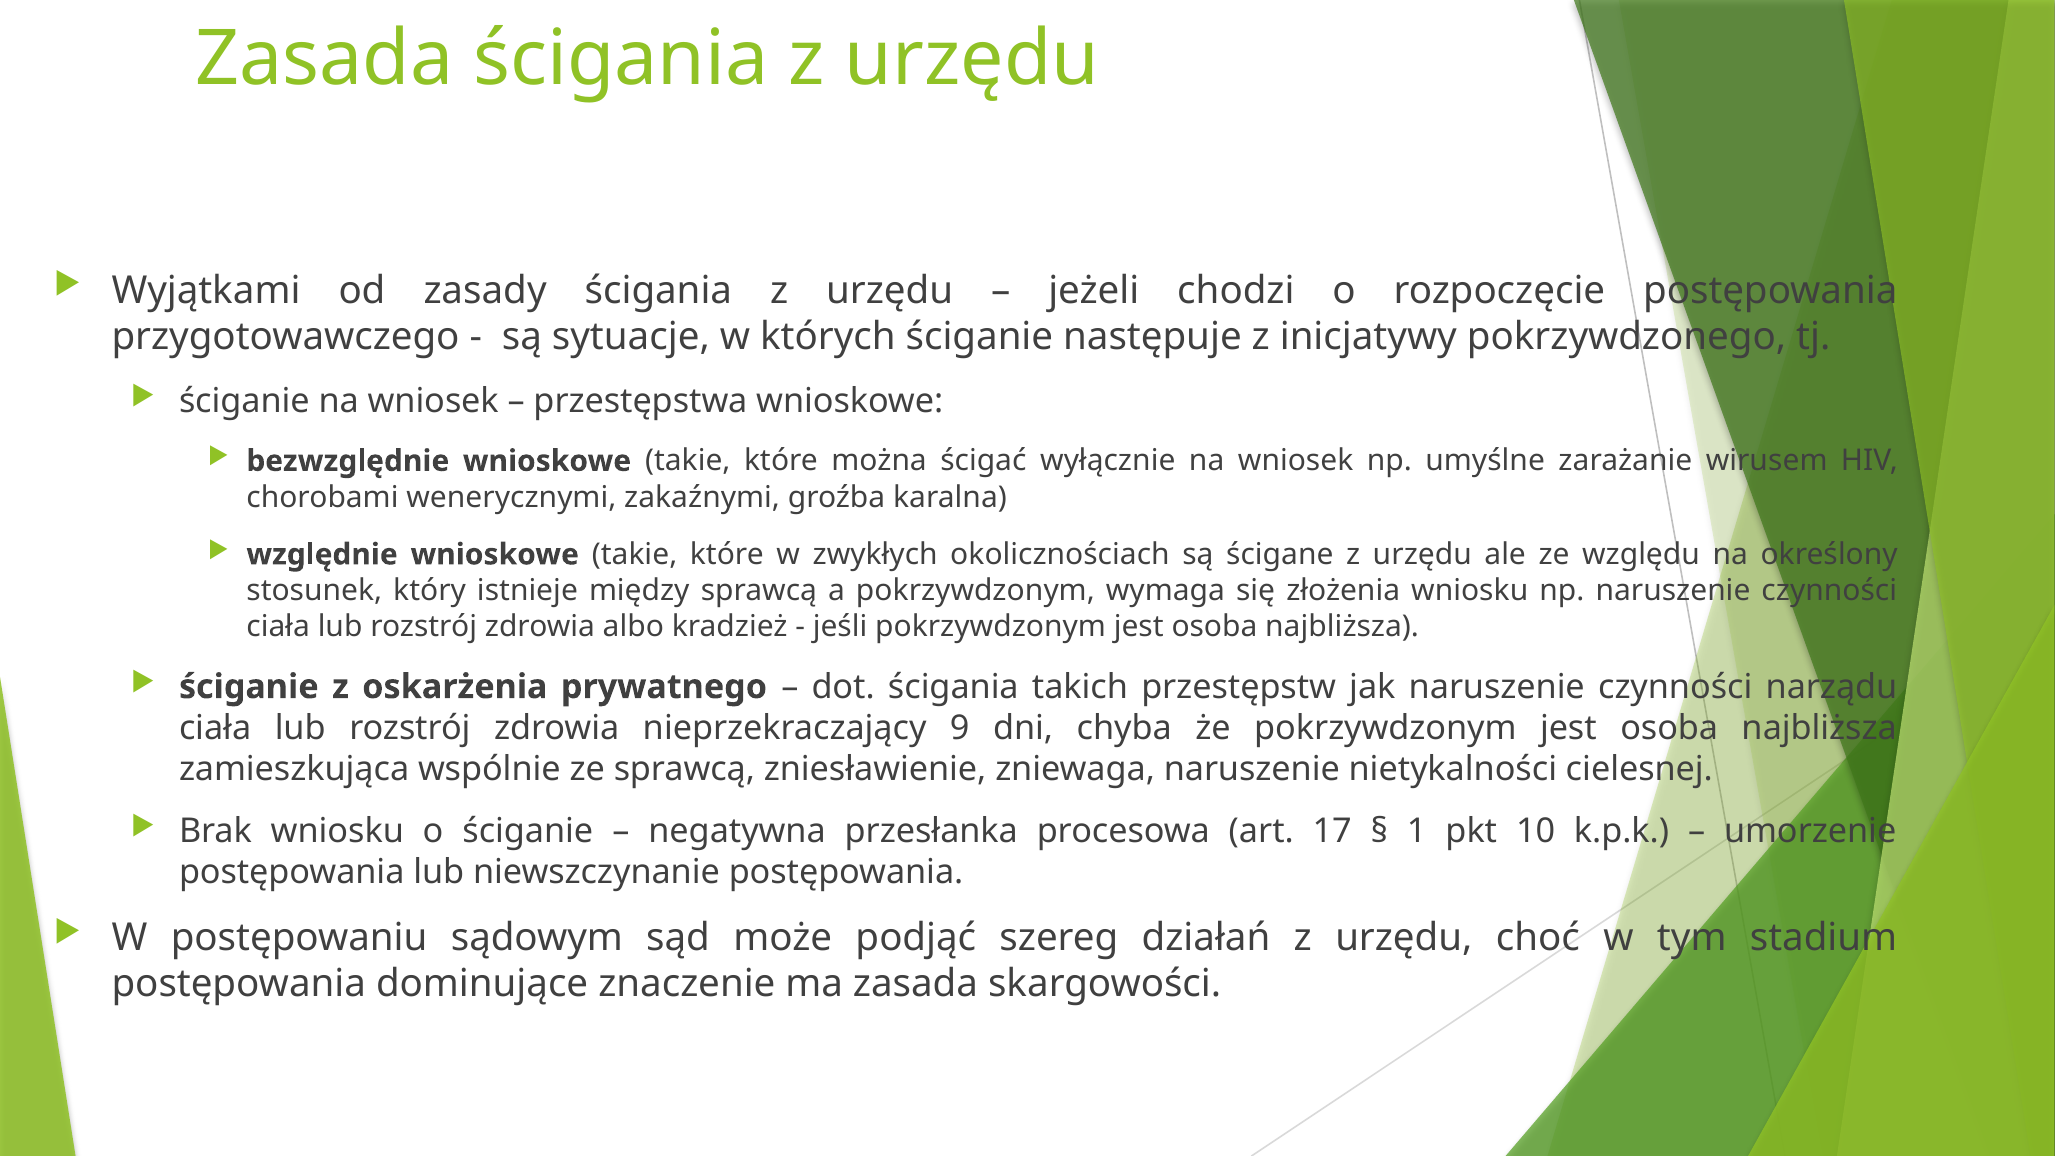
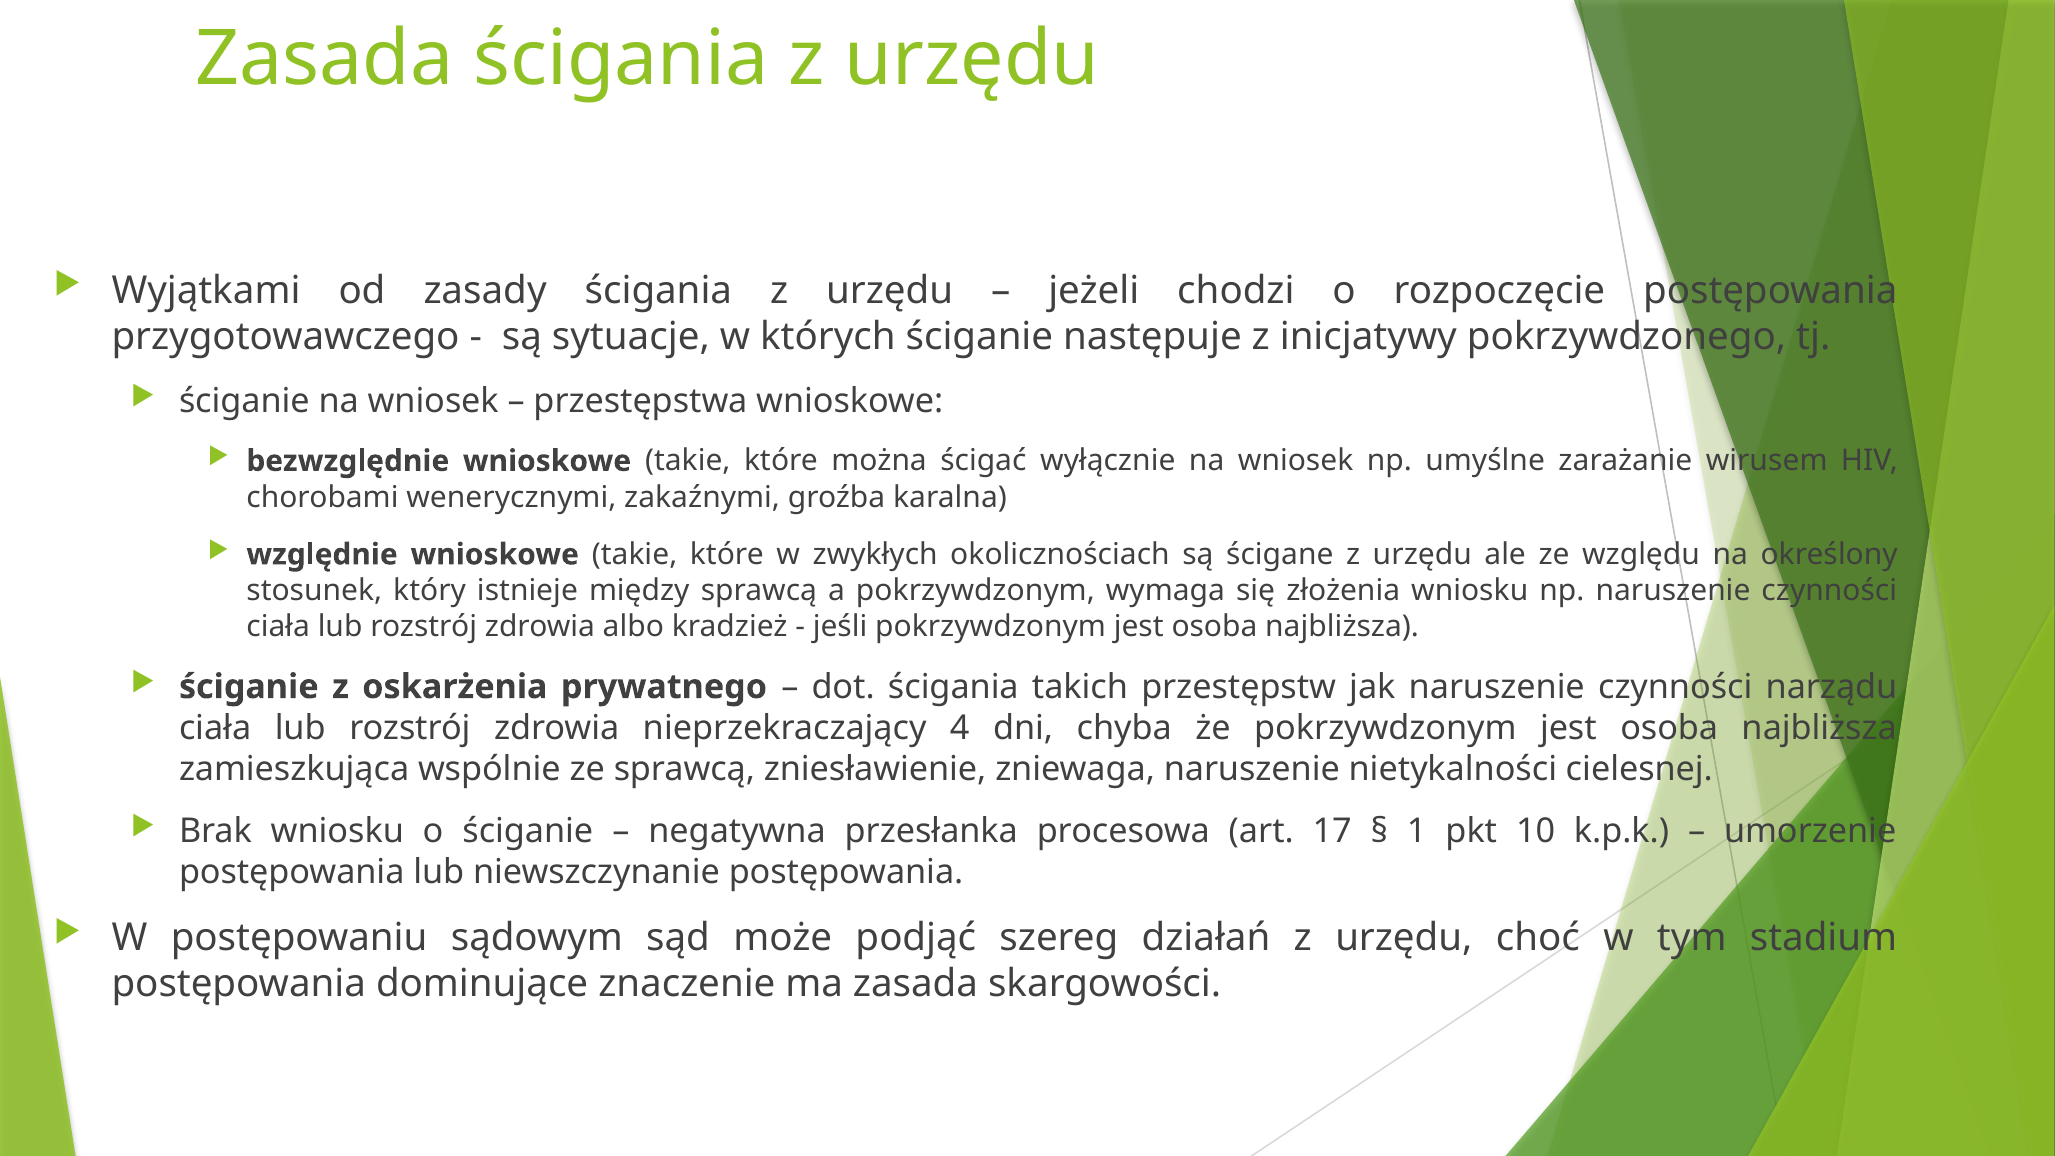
9: 9 -> 4
